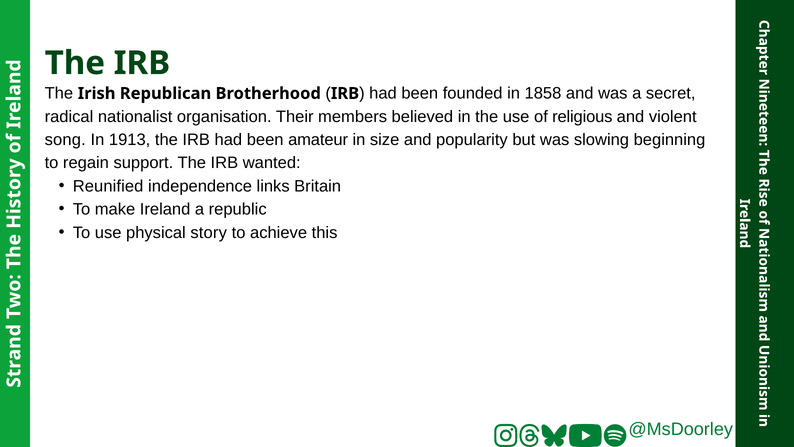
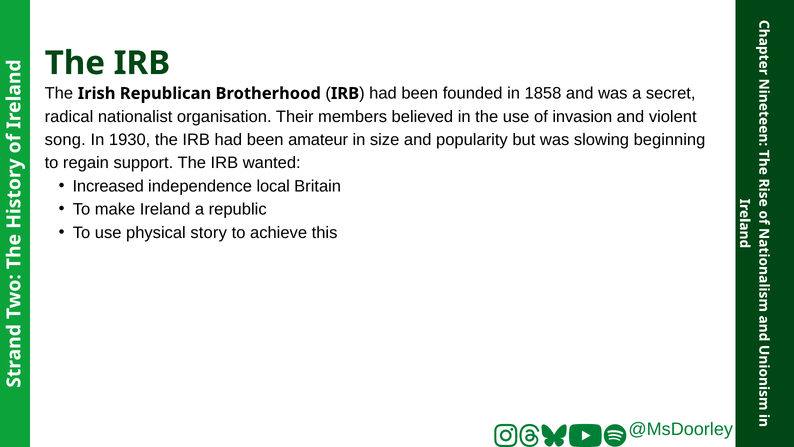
religious: religious -> invasion
1913: 1913 -> 1930
Reunified: Reunified -> Increased
links: links -> local
